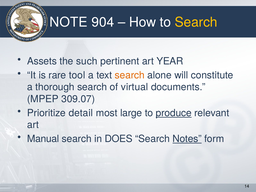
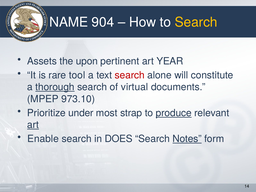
NOTE: NOTE -> NAME
such: such -> upon
search at (130, 75) colour: orange -> red
thorough underline: none -> present
309.07: 309.07 -> 973.10
detail: detail -> under
large: large -> strap
art at (33, 125) underline: none -> present
Manual: Manual -> Enable
